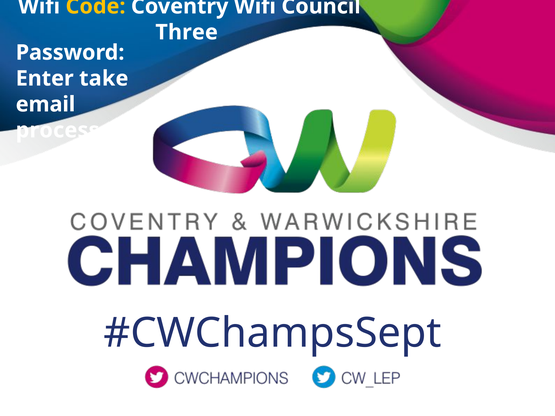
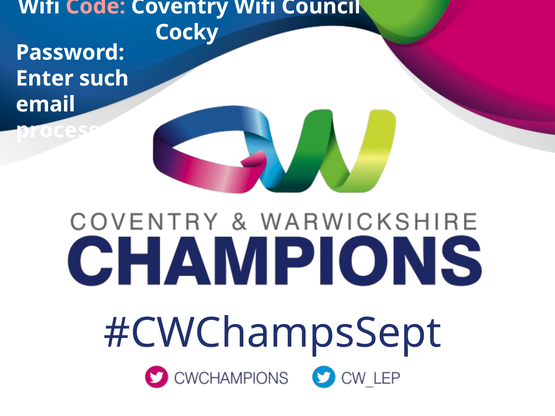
Code colour: yellow -> pink
Three: Three -> Cocky
take: take -> such
